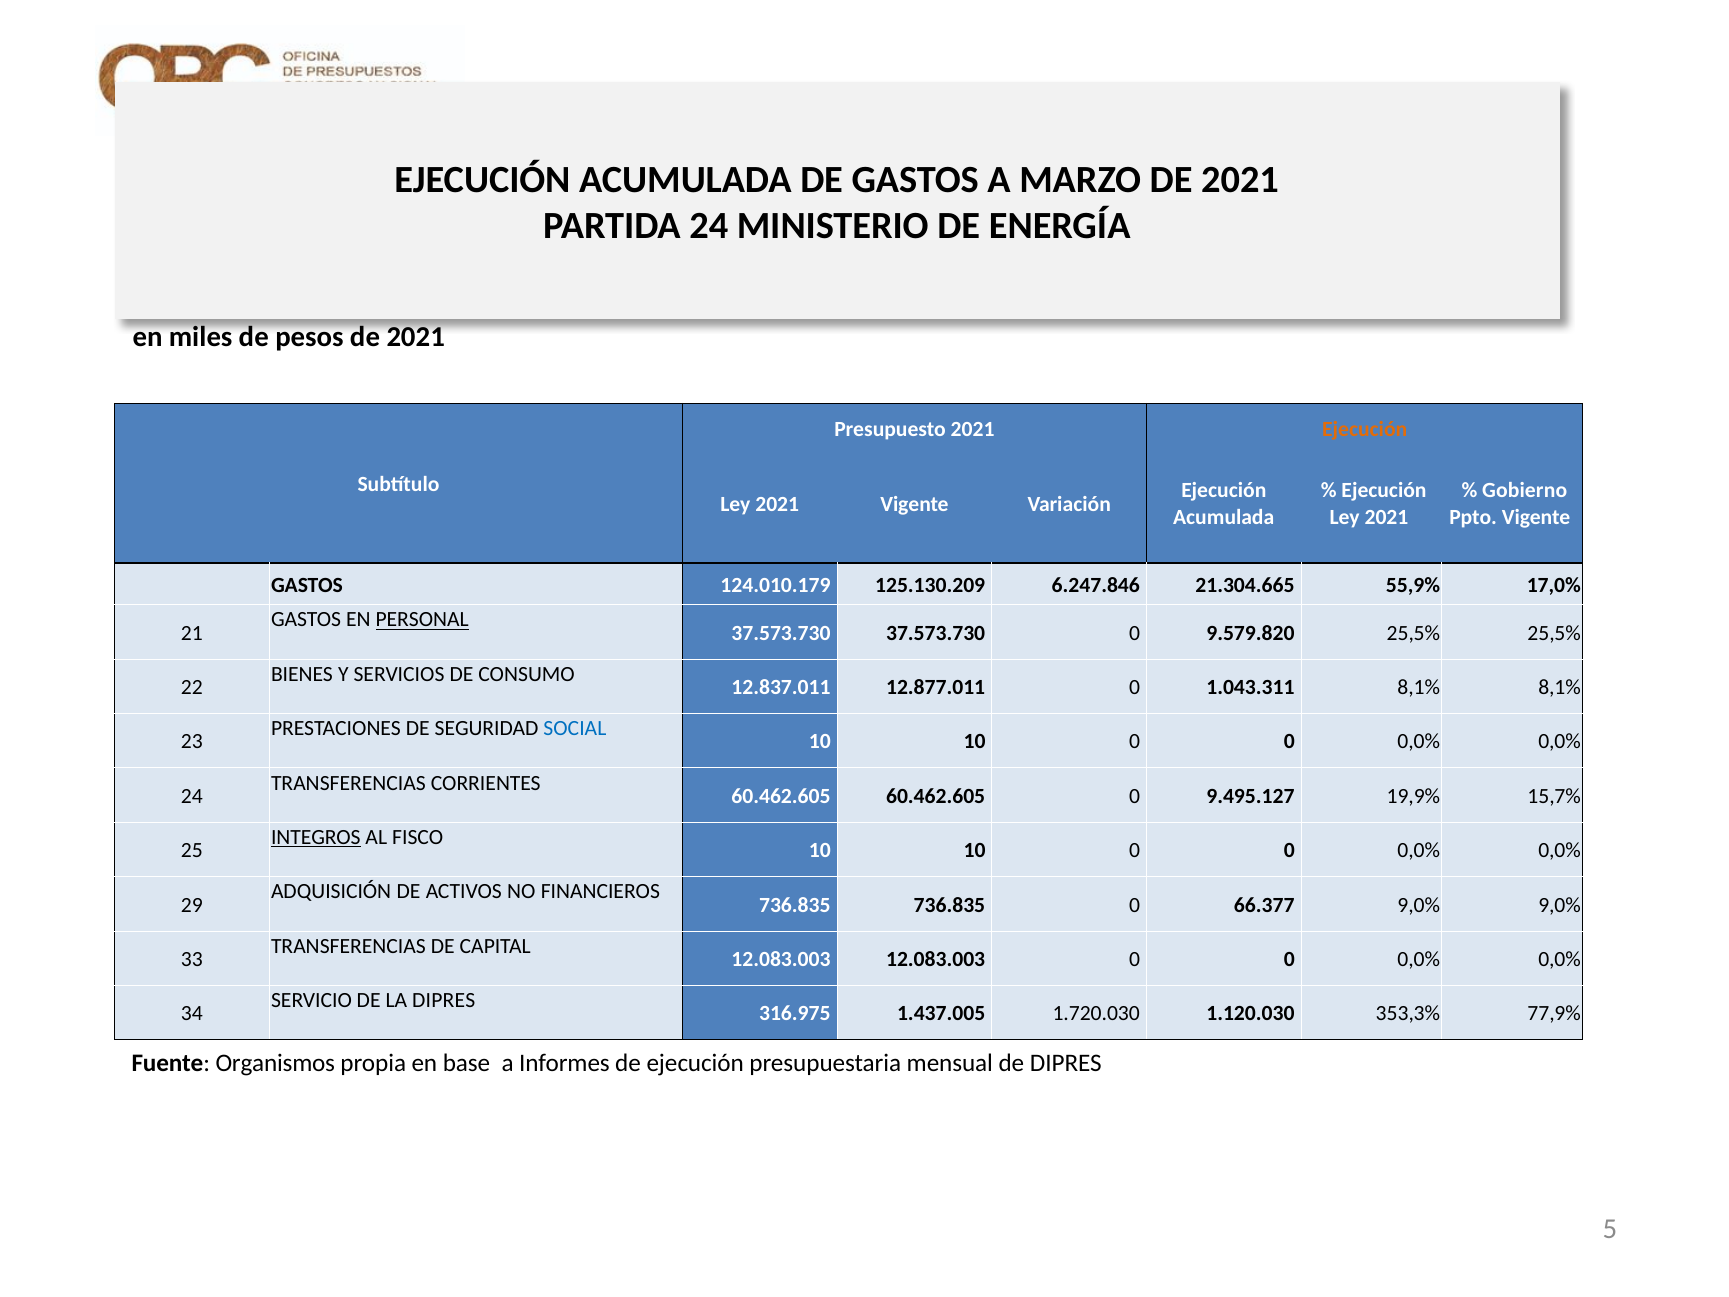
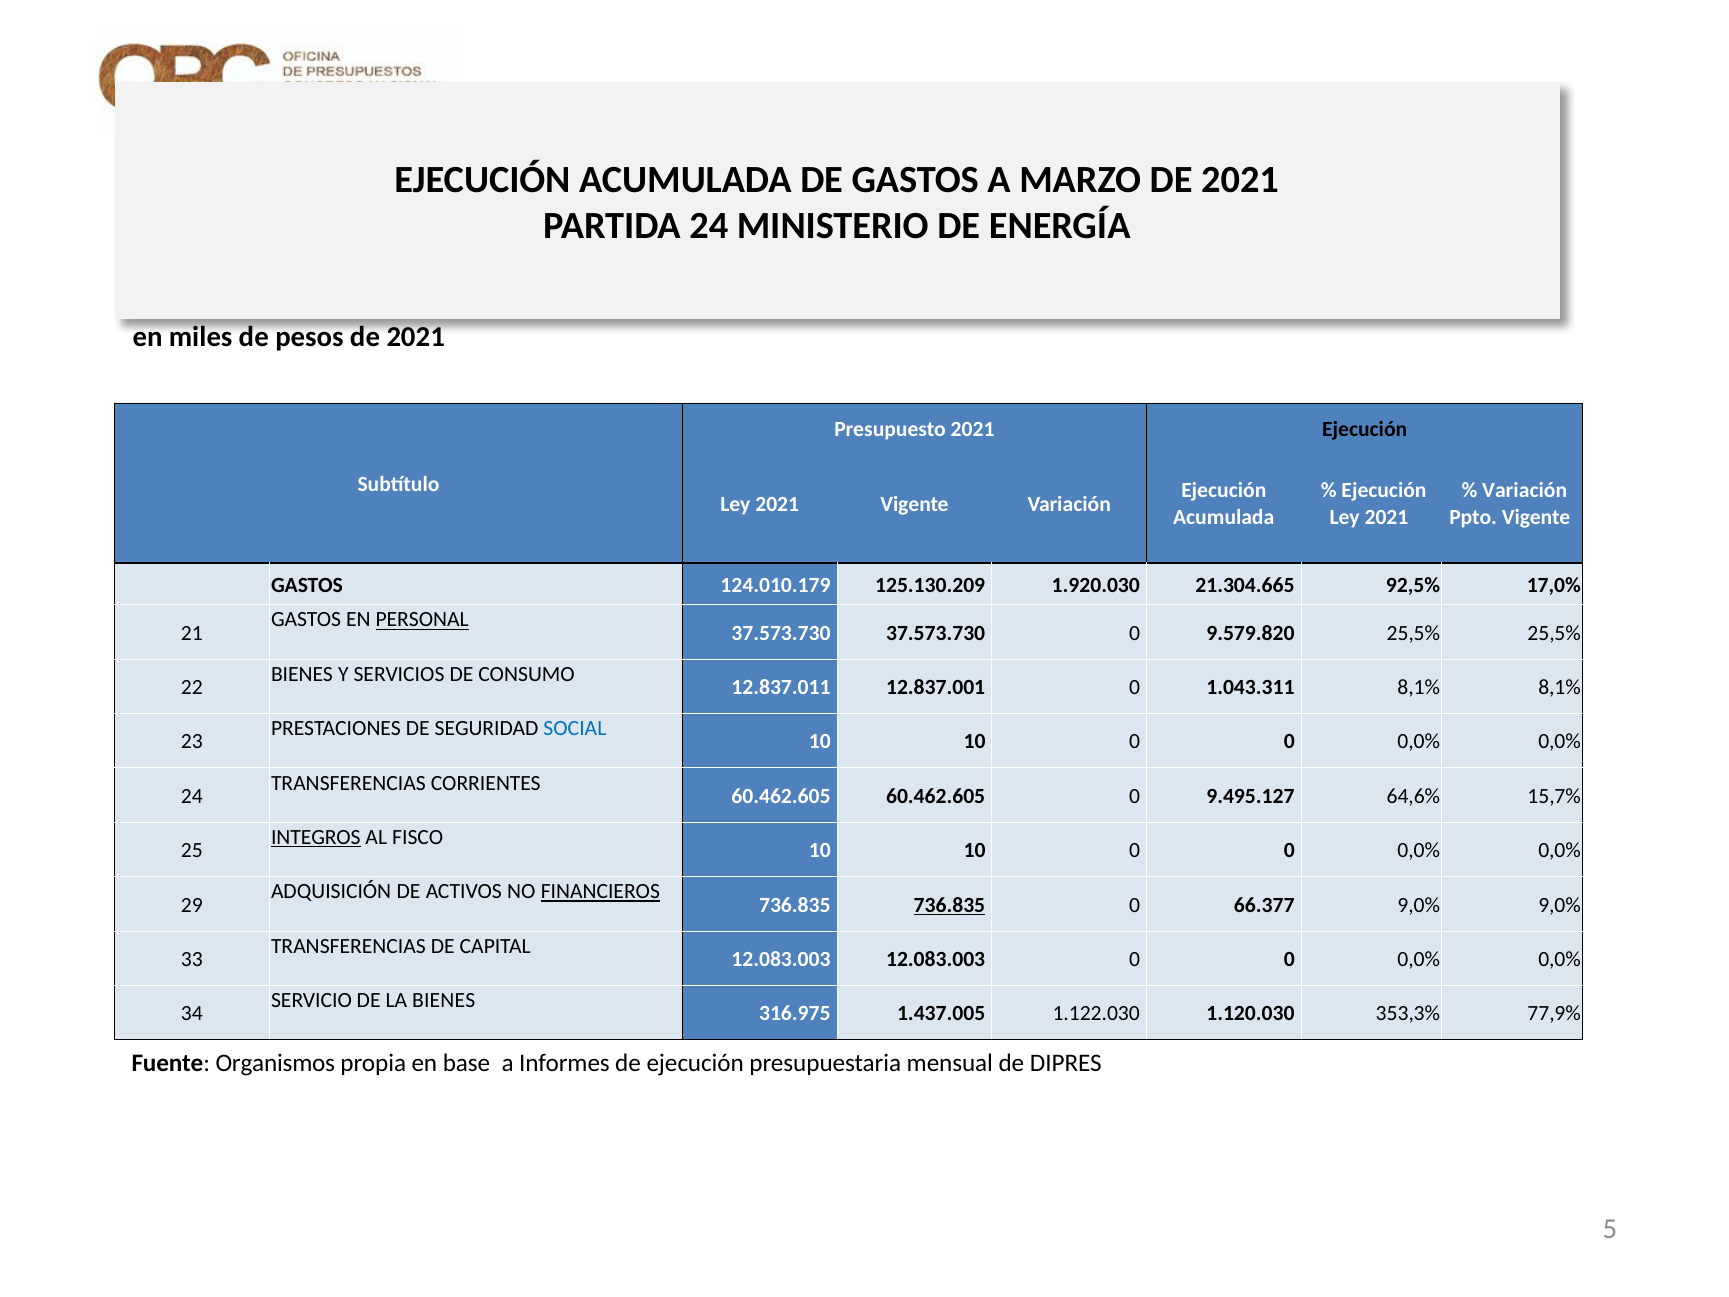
Ejecución at (1365, 430) colour: orange -> black
Gobierno at (1525, 491): Gobierno -> Variación
6.247.846: 6.247.846 -> 1.920.030
55,9%: 55,9% -> 92,5%
12.877.011: 12.877.011 -> 12.837.001
19,9%: 19,9% -> 64,6%
FINANCIEROS underline: none -> present
736.835 at (949, 905) underline: none -> present
LA DIPRES: DIPRES -> BIENES
1.720.030: 1.720.030 -> 1.122.030
